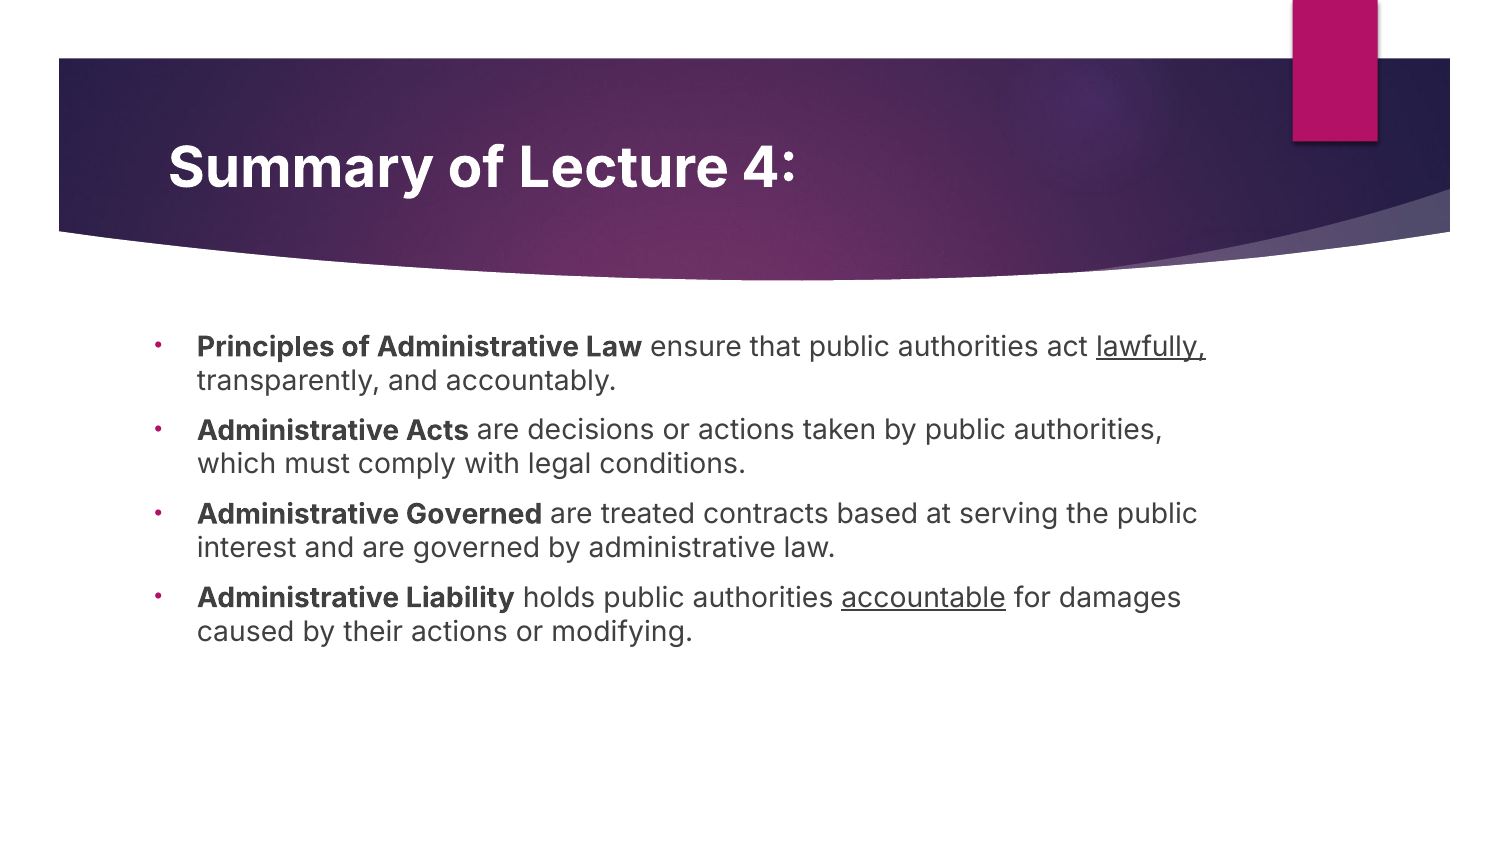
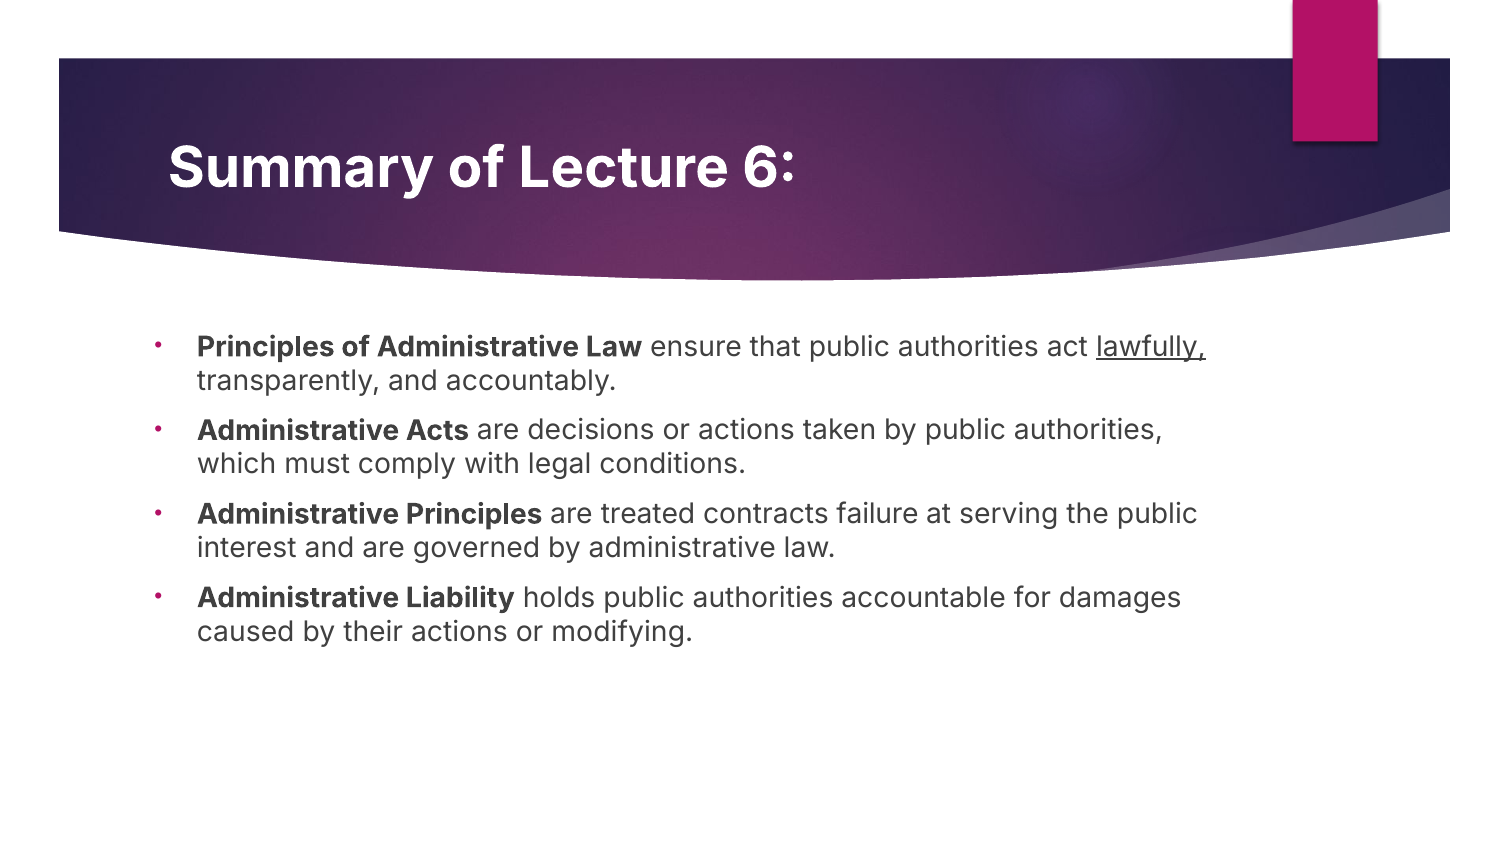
4: 4 -> 6
Administrative Governed: Governed -> Principles
based: based -> failure
accountable underline: present -> none
